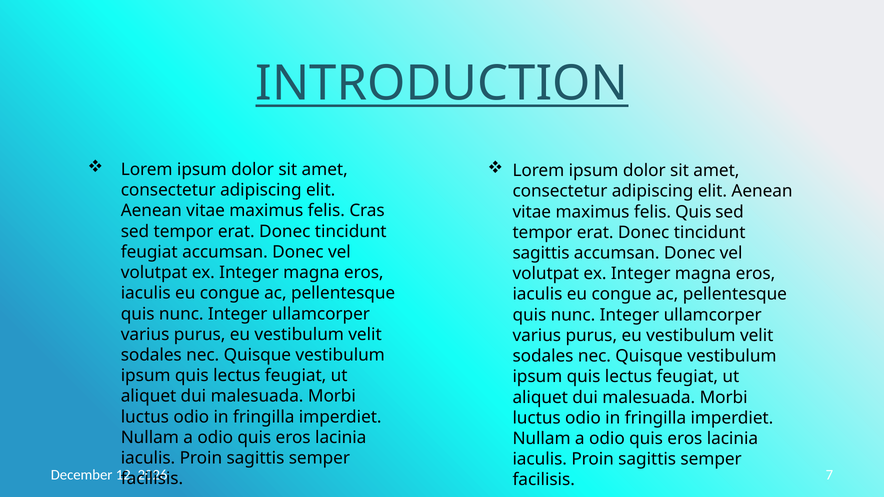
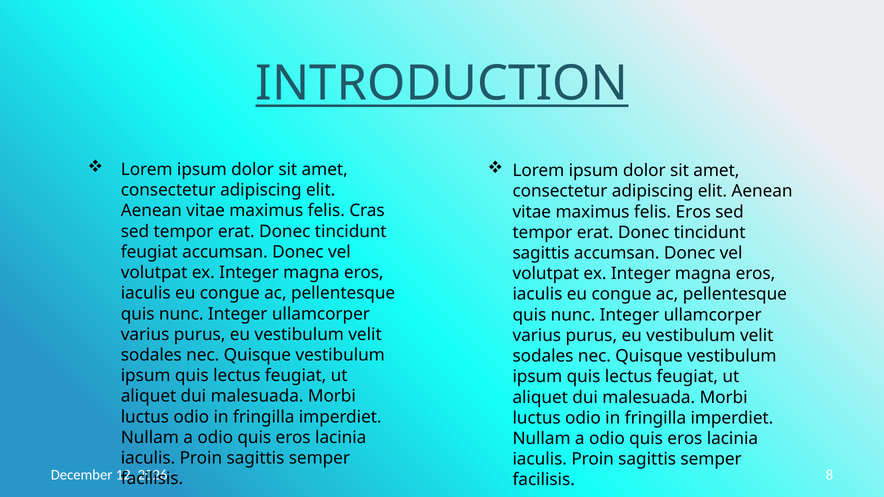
felis Quis: Quis -> Eros
7: 7 -> 8
